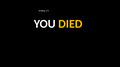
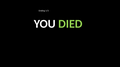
DIED colour: yellow -> light green
